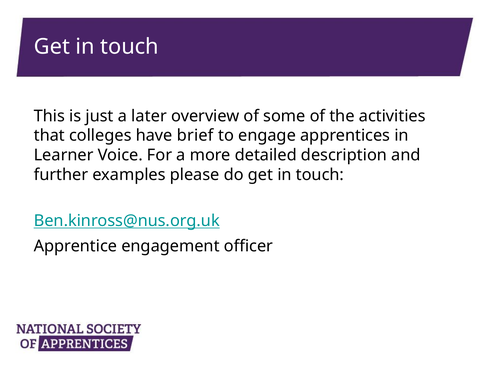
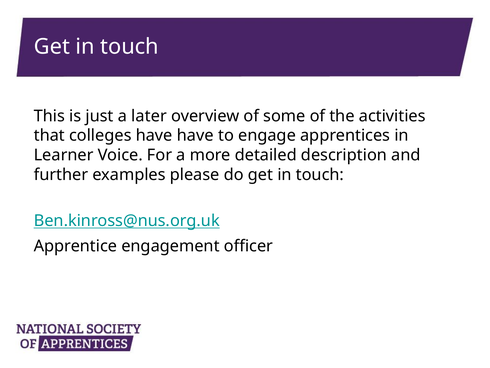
have brief: brief -> have
